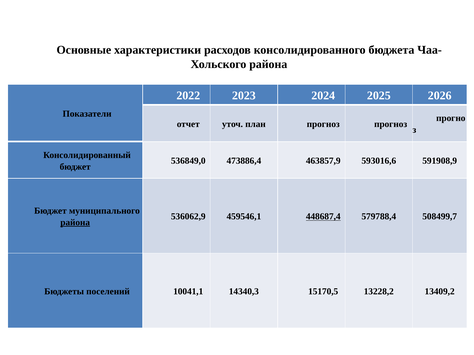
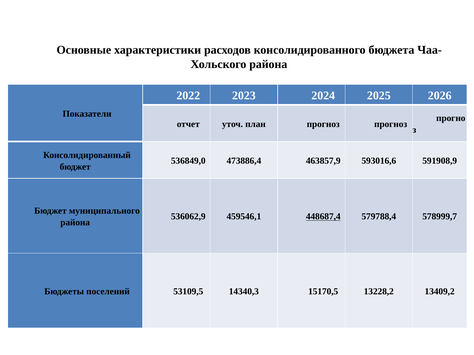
508499,7: 508499,7 -> 578999,7
района at (75, 223) underline: present -> none
10041,1: 10041,1 -> 53109,5
